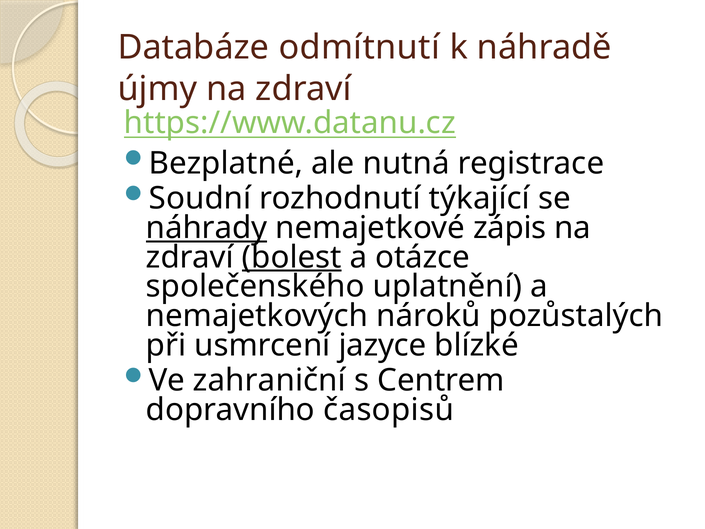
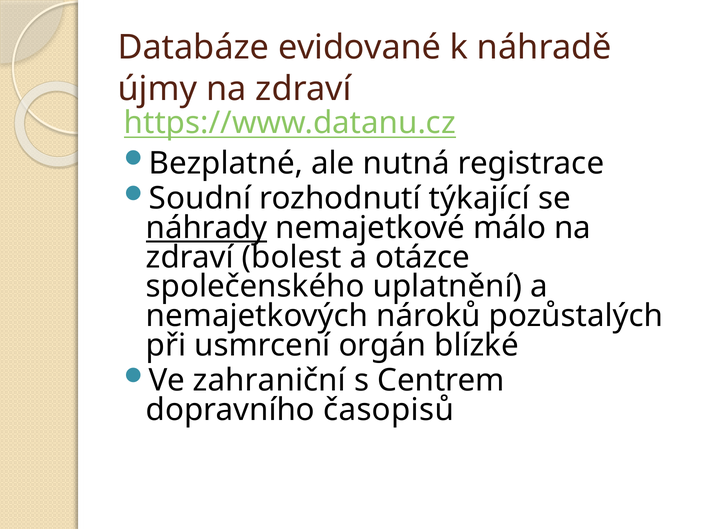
odmítnutí: odmítnutí -> evidované
zápis: zápis -> málo
bolest underline: present -> none
jazyce: jazyce -> orgán
